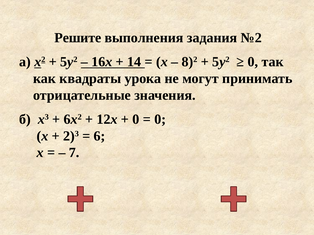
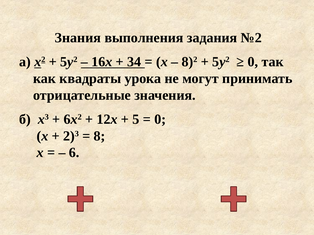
Решите: Решите -> Знания
14: 14 -> 34
0 at (136, 119): 0 -> 5
6: 6 -> 8
7: 7 -> 6
